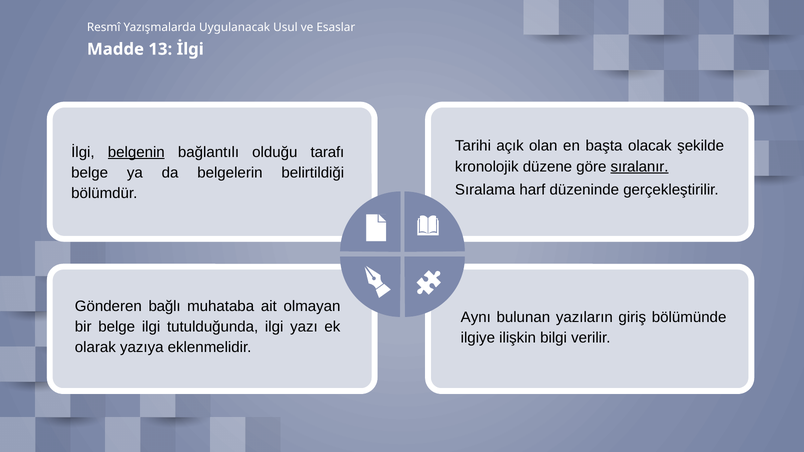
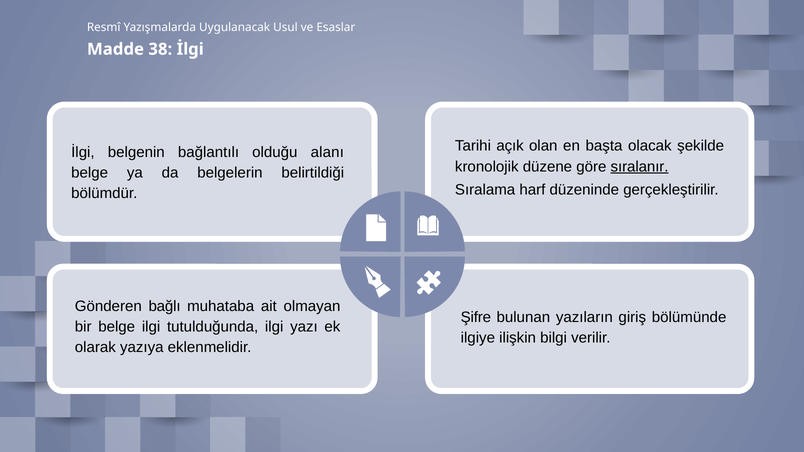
13: 13 -> 38
belgenin underline: present -> none
tarafı: tarafı -> alanı
Aynı: Aynı -> Şifre
